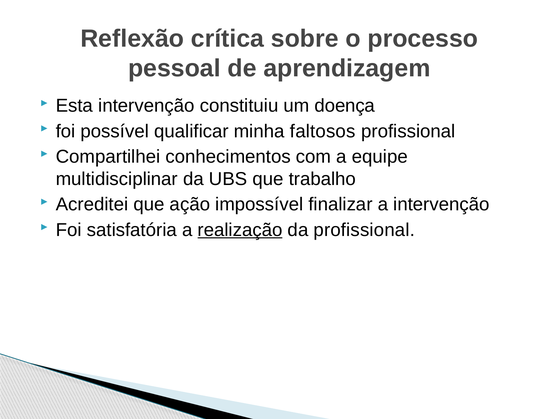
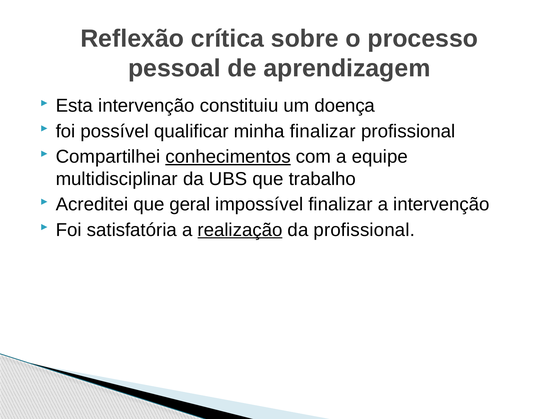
minha faltosos: faltosos -> finalizar
conhecimentos underline: none -> present
ação: ação -> geral
